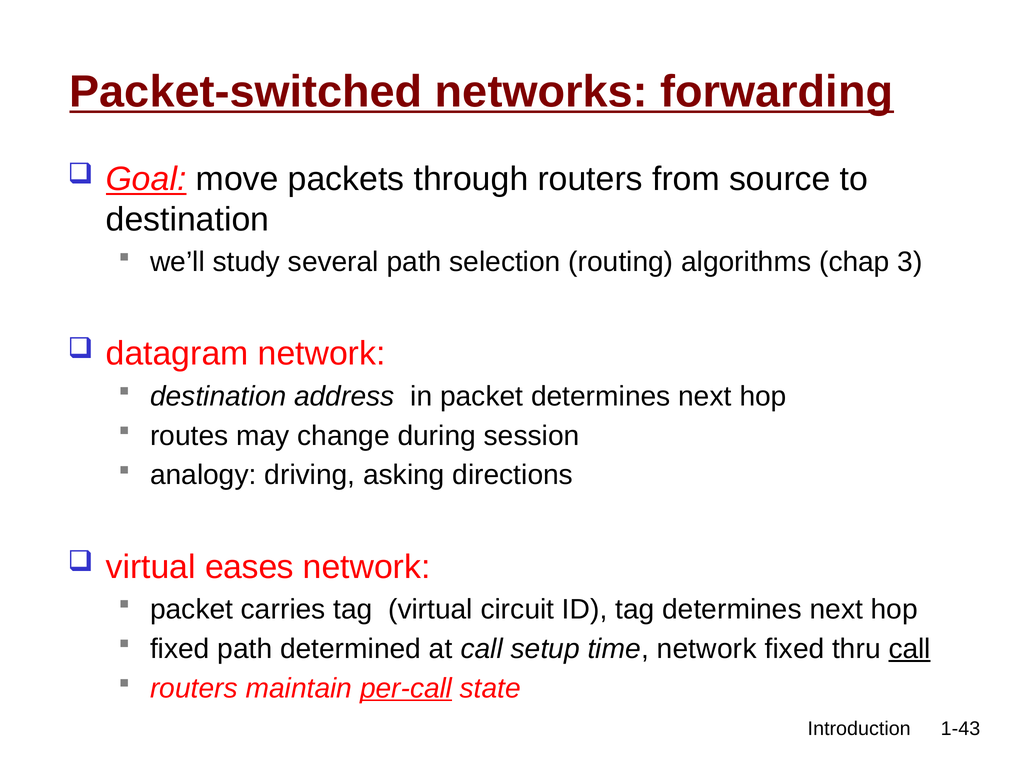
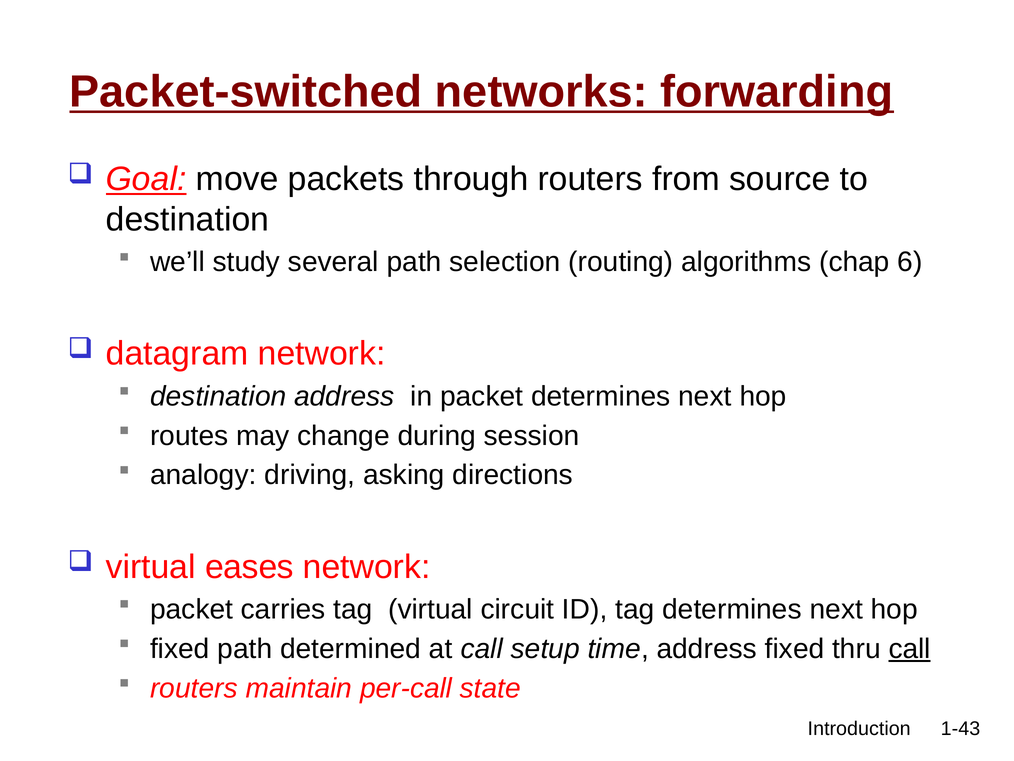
3: 3 -> 6
time network: network -> address
per-call underline: present -> none
